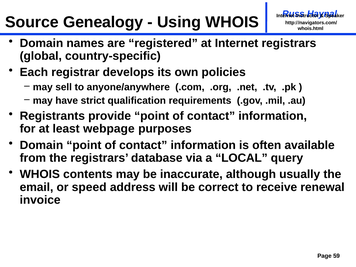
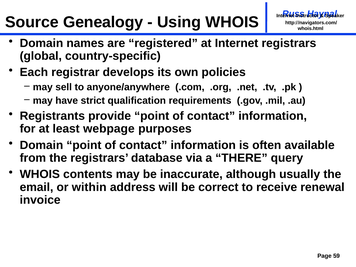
LOCAL: LOCAL -> THERE
speed: speed -> within
